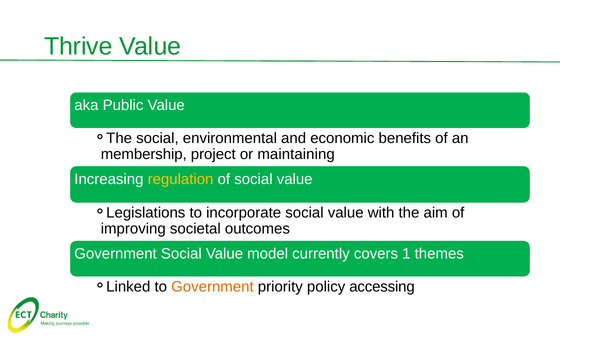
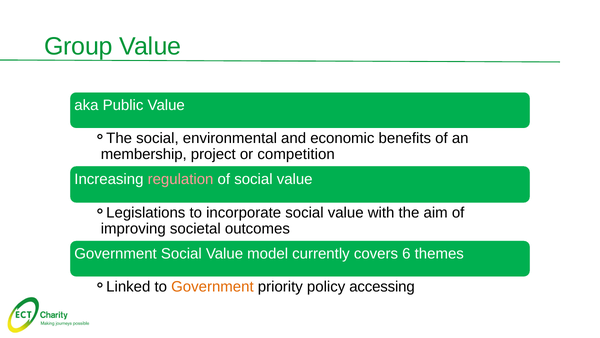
Thrive: Thrive -> Group
maintaining: maintaining -> competition
regulation colour: yellow -> pink
1: 1 -> 6
